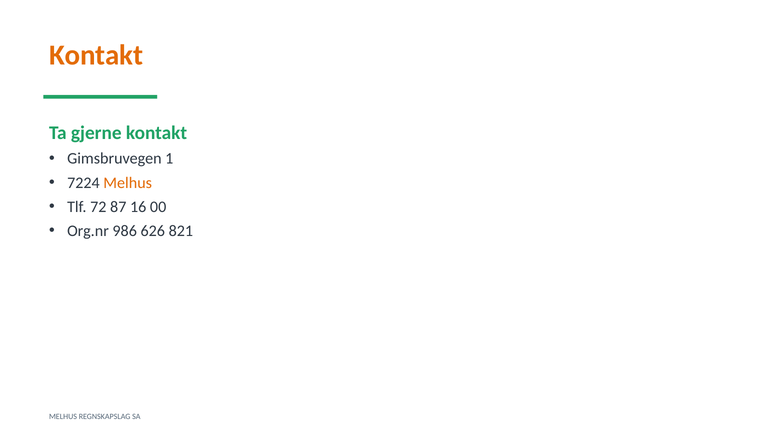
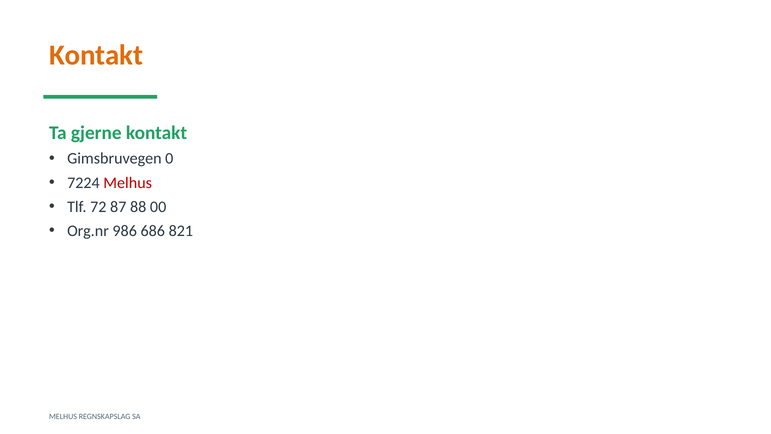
1: 1 -> 0
Melhus at (128, 183) colour: orange -> red
16: 16 -> 88
626: 626 -> 686
